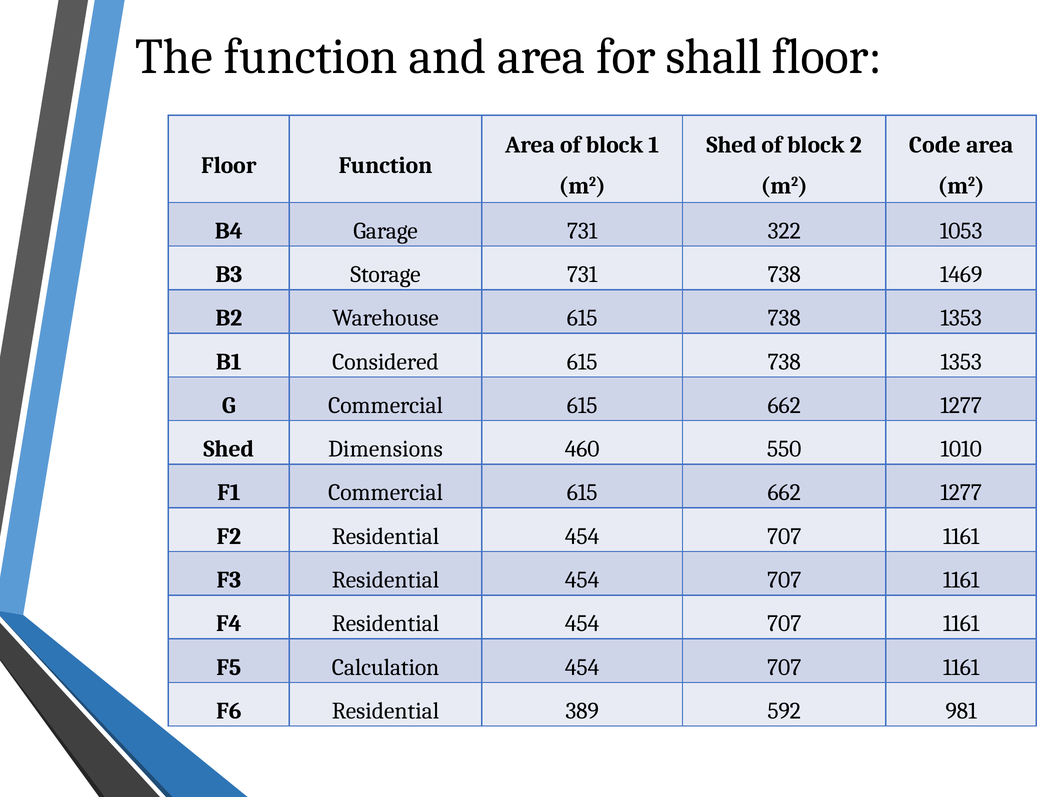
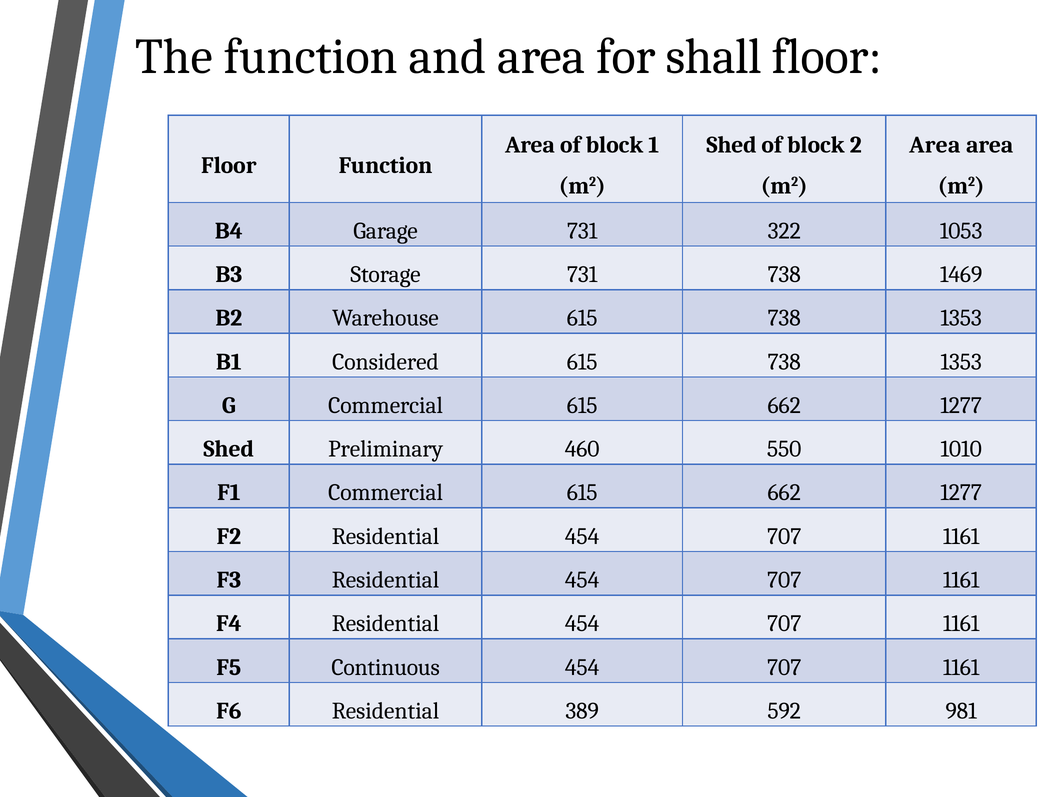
Code at (935, 145): Code -> Area
Dimensions: Dimensions -> Preliminary
Calculation: Calculation -> Continuous
